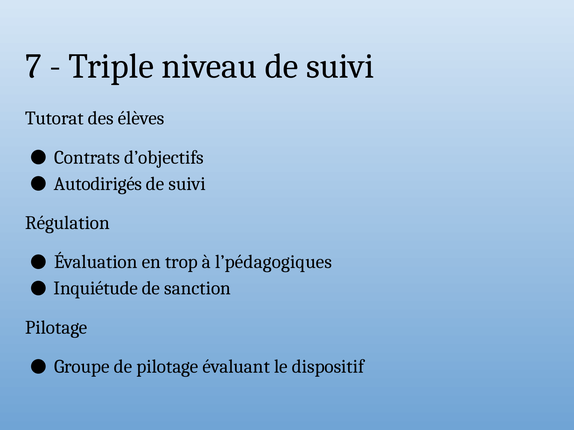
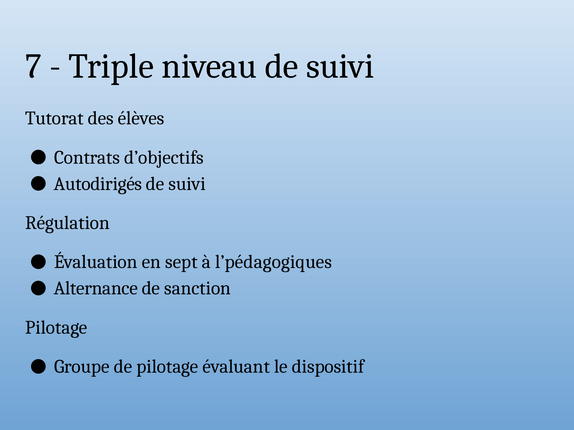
trop: trop -> sept
Inquiétude: Inquiétude -> Alternance
